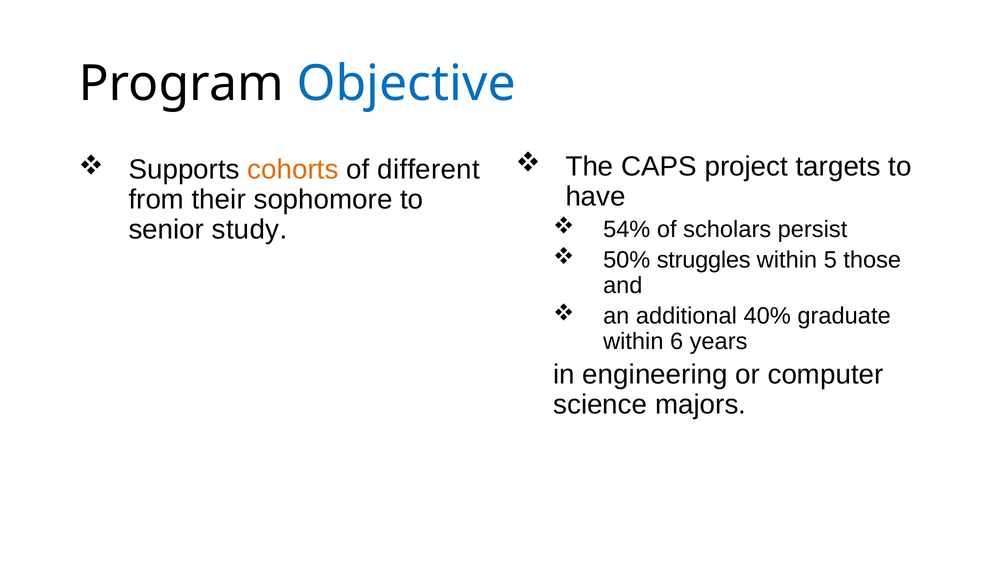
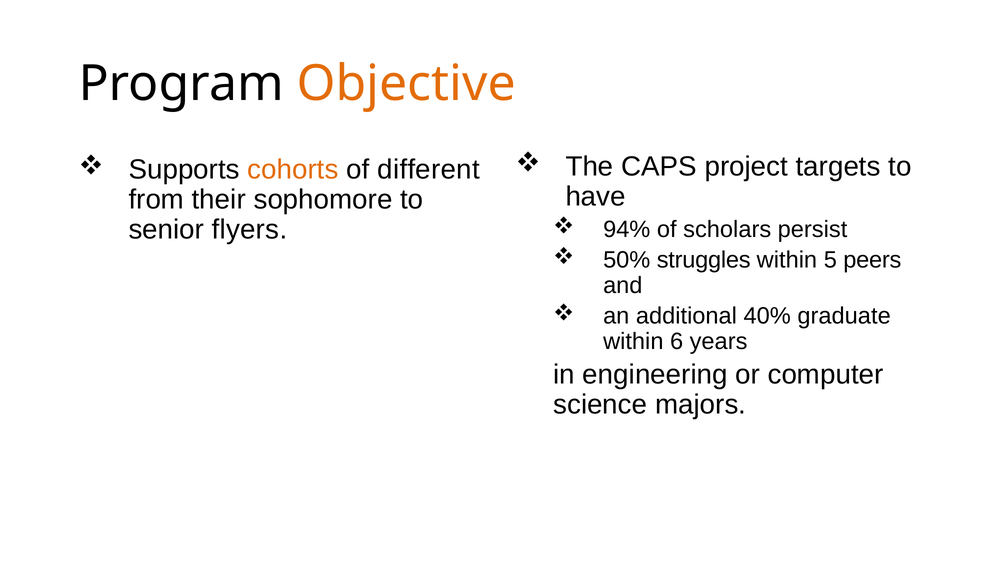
Objective colour: blue -> orange
study: study -> flyers
54%: 54% -> 94%
those: those -> peers
